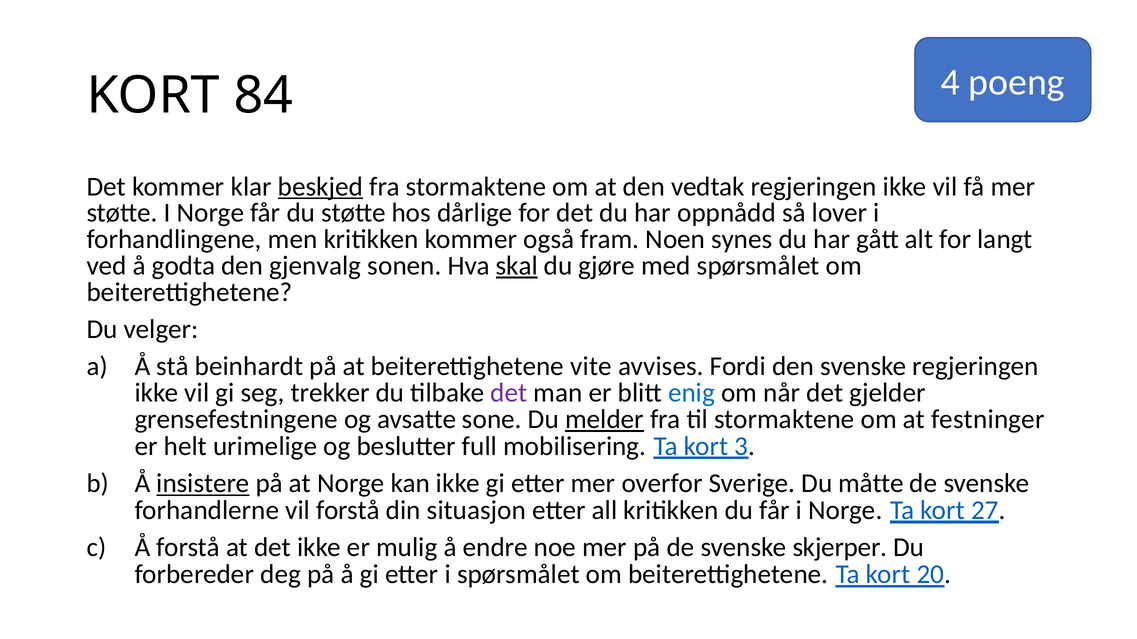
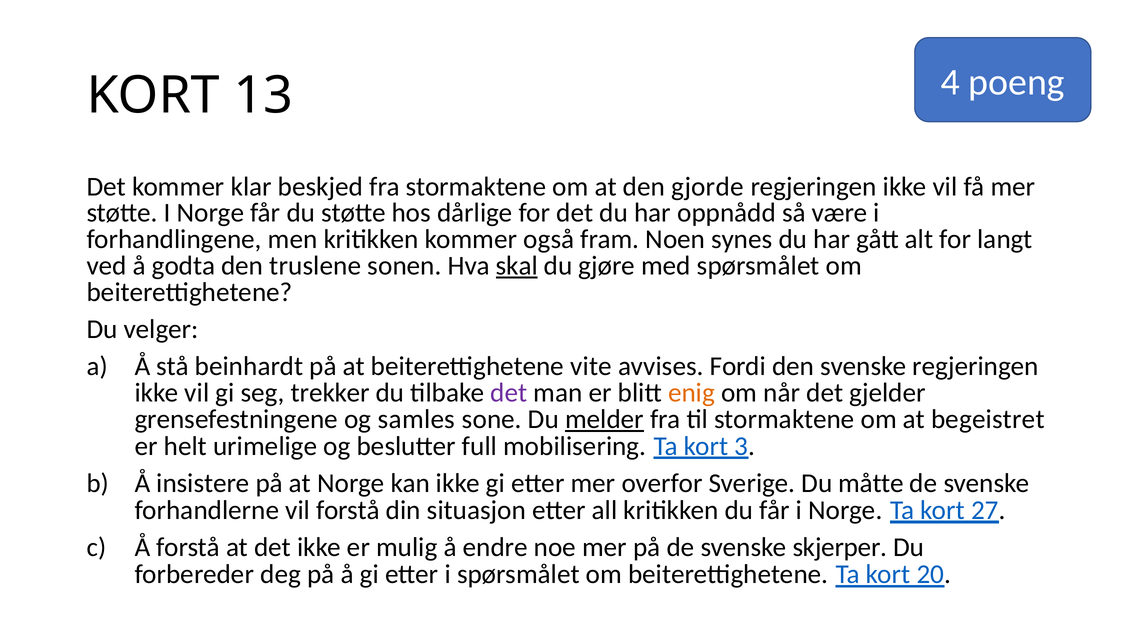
84: 84 -> 13
beskjed underline: present -> none
vedtak: vedtak -> gjorde
lover: lover -> være
gjenvalg: gjenvalg -> truslene
enig colour: blue -> orange
avsatte: avsatte -> samles
festninger: festninger -> begeistret
insistere underline: present -> none
